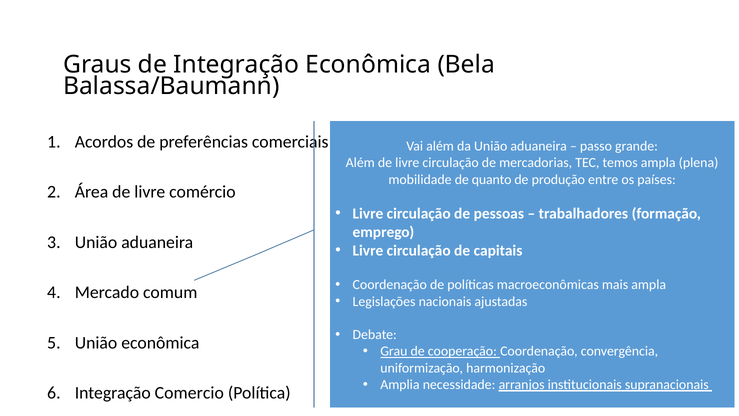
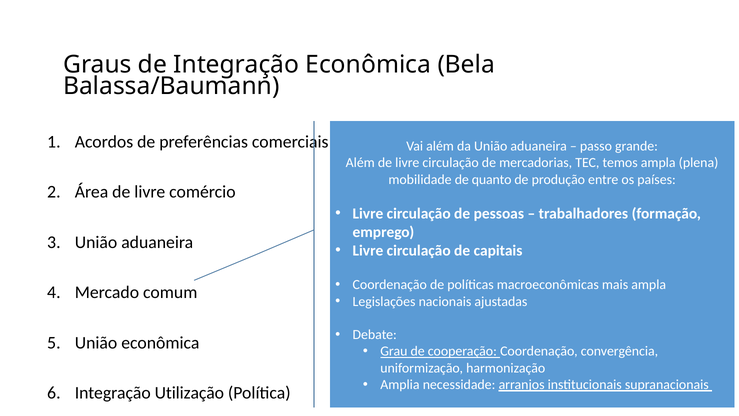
Comercio: Comercio -> Utilização
